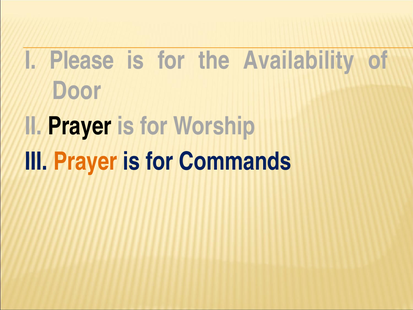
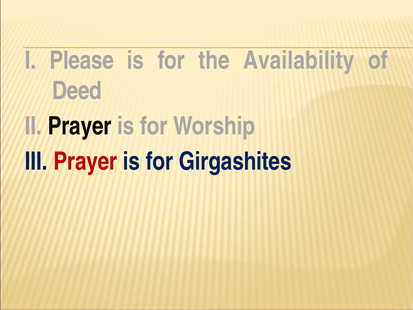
Door: Door -> Deed
Prayer at (85, 161) colour: orange -> red
Commands: Commands -> Girgashites
